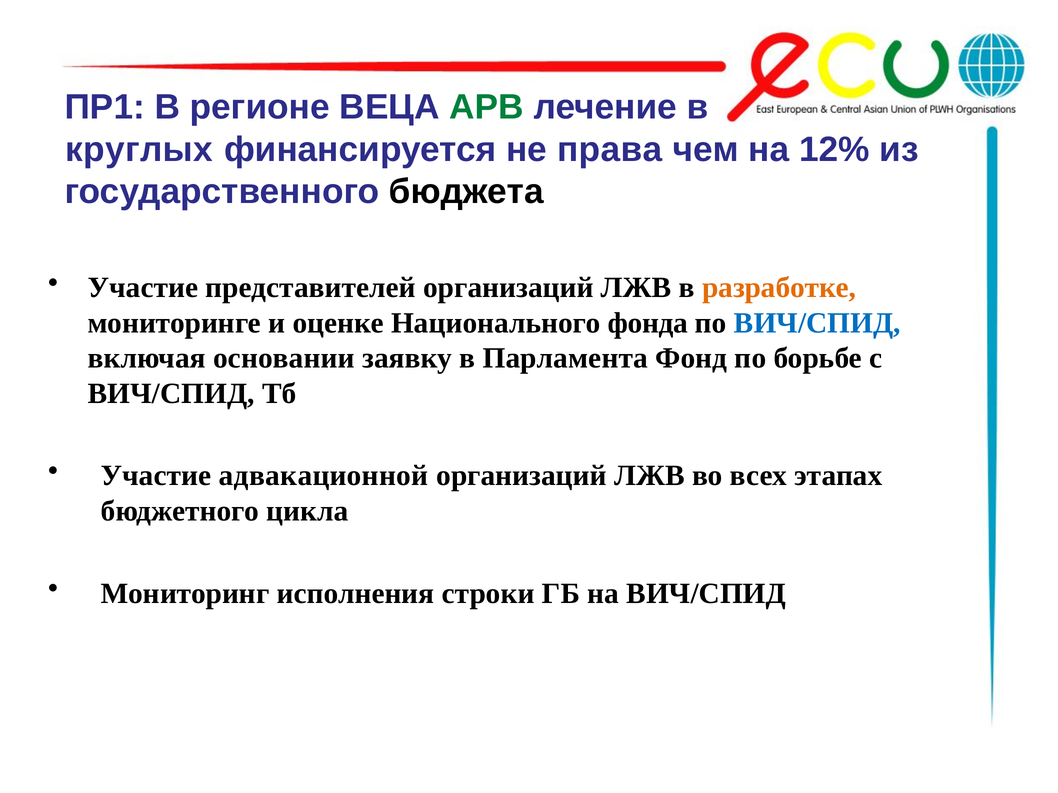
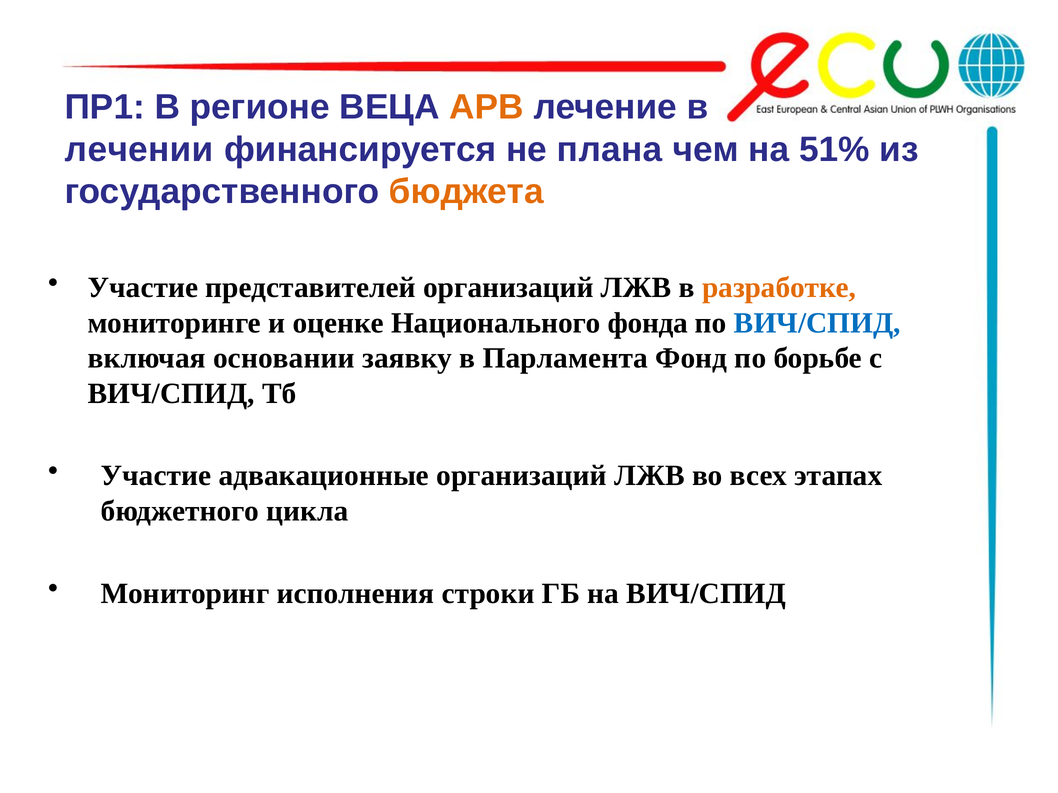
АРВ colour: green -> orange
круглых: круглых -> лечении
права: права -> плана
12%: 12% -> 51%
бюджета colour: black -> orange
адвакационной: адвакационной -> адвакационные
